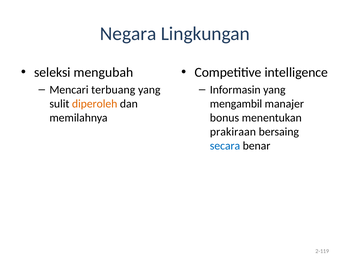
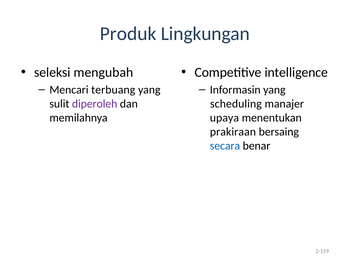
Negara: Negara -> Produk
diperoleh colour: orange -> purple
mengambil: mengambil -> scheduling
bonus: bonus -> upaya
